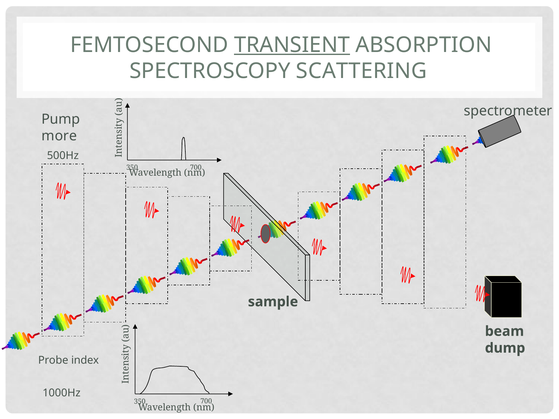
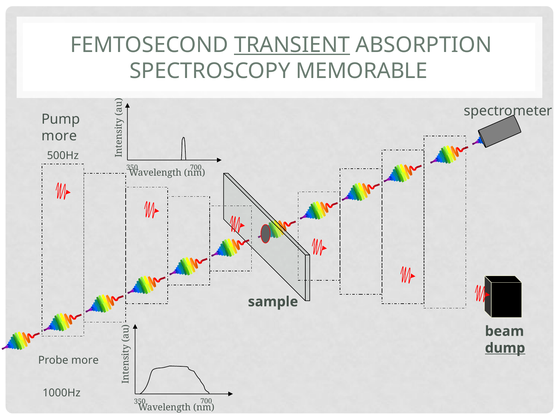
SCATTERING: SCATTERING -> MEMORABLE
dump underline: none -> present
Probe index: index -> more
